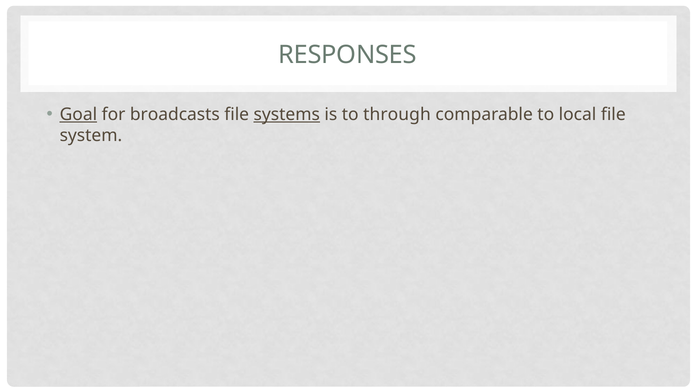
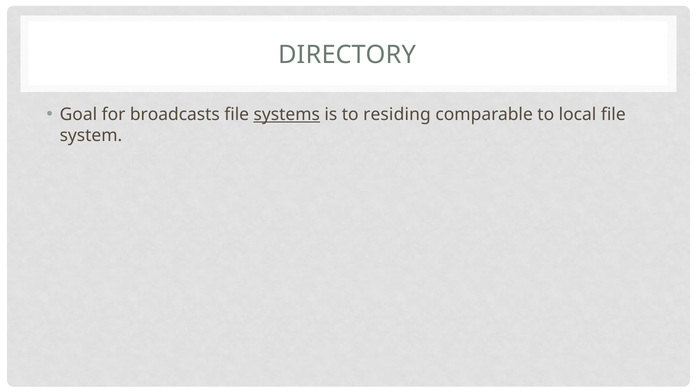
RESPONSES: RESPONSES -> DIRECTORY
Goal underline: present -> none
through: through -> residing
